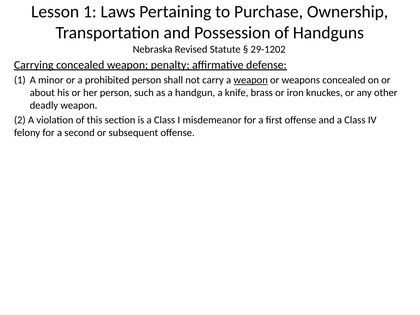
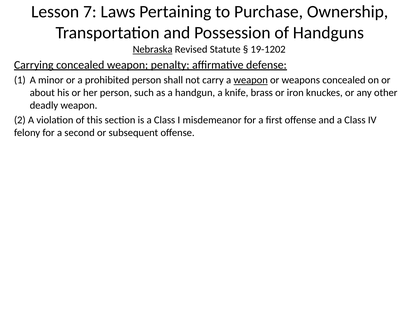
Lesson 1: 1 -> 7
Nebraska underline: none -> present
29-1202: 29-1202 -> 19-1202
